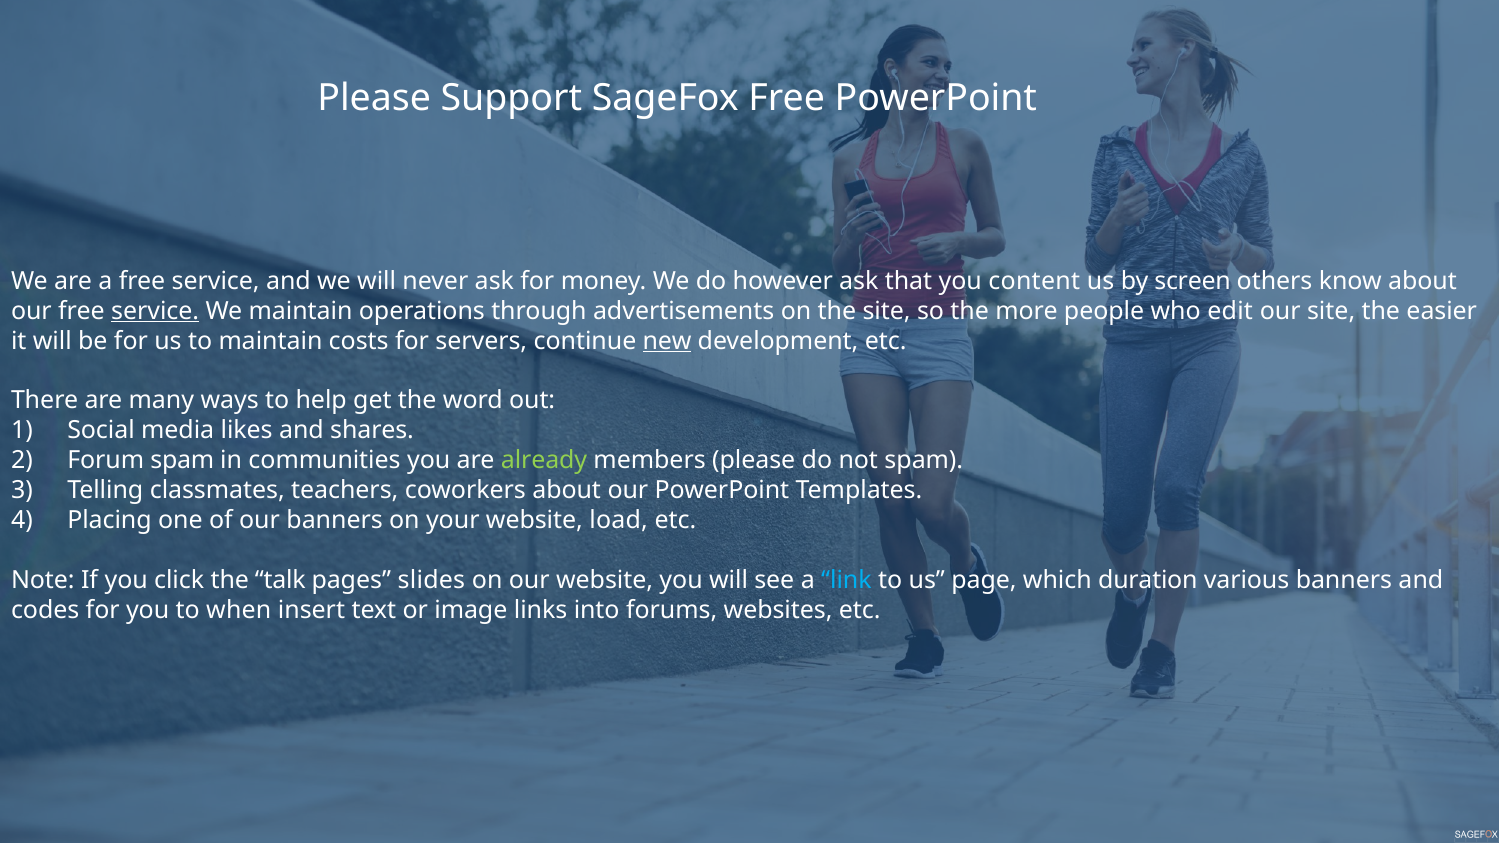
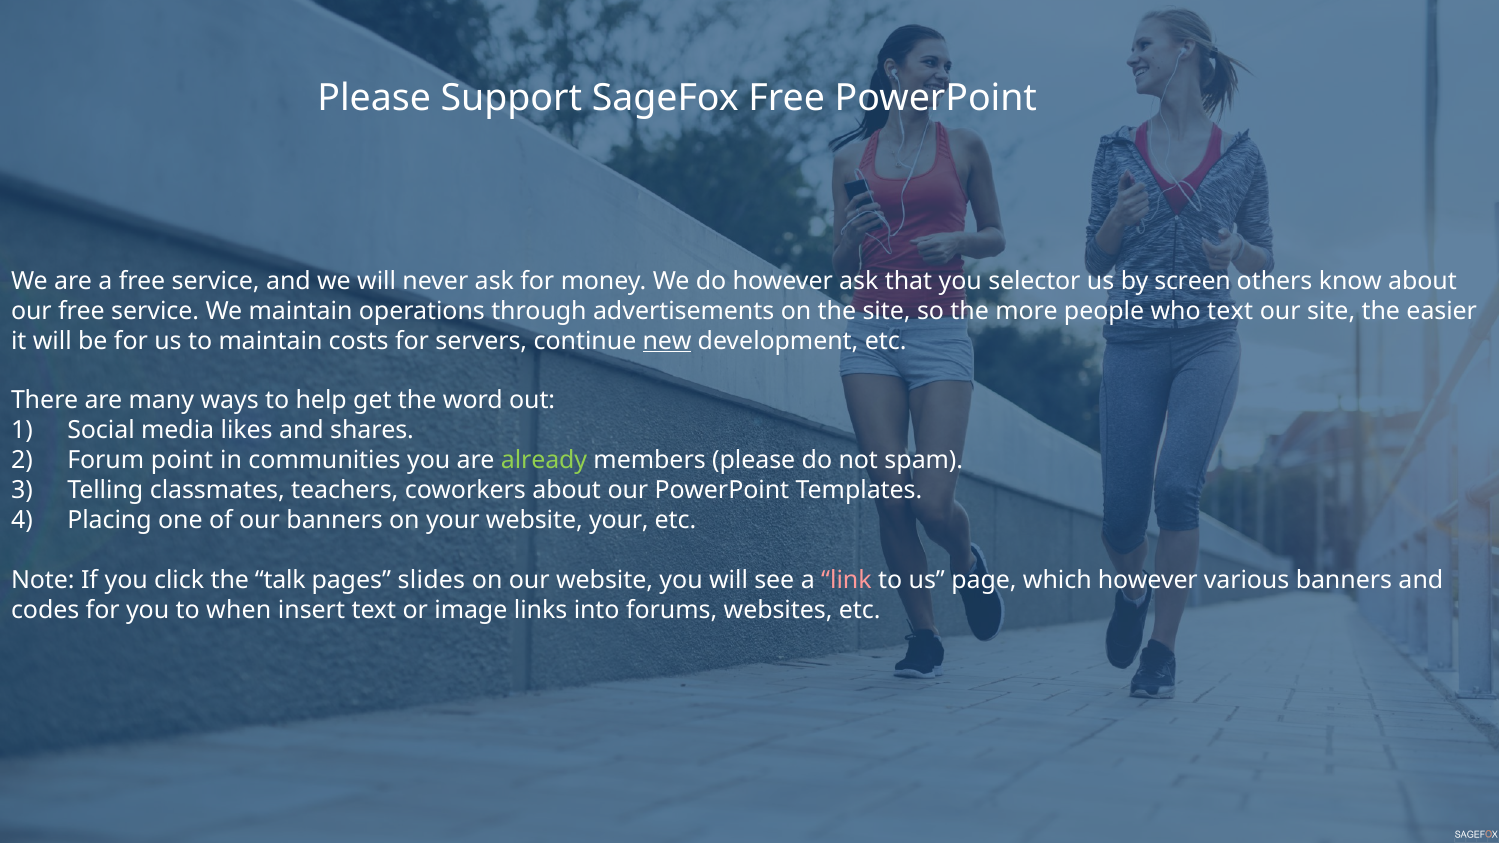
content: content -> selector
service at (155, 311) underline: present -> none
who edit: edit -> text
Forum spam: spam -> point
website load: load -> your
link colour: light blue -> pink
which duration: duration -> however
